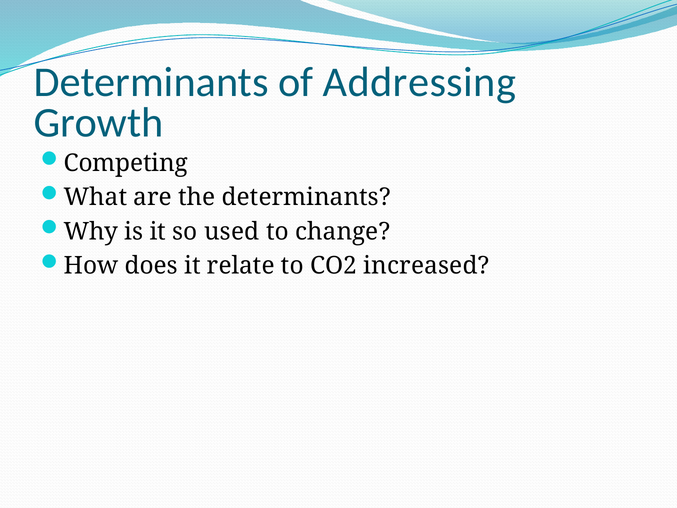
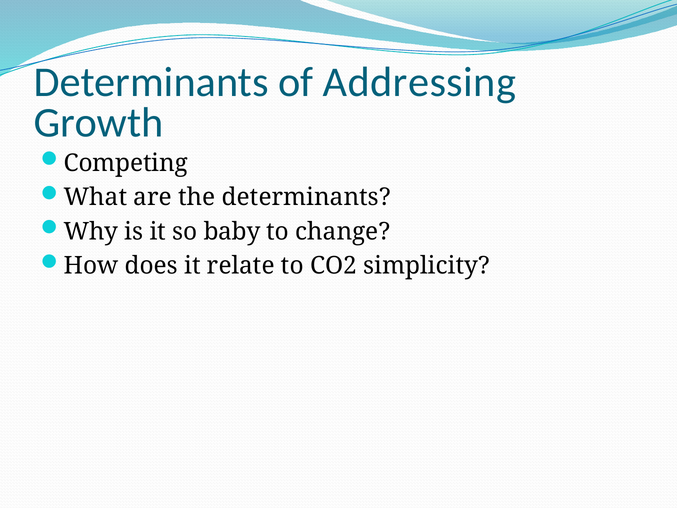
used: used -> baby
increased: increased -> simplicity
